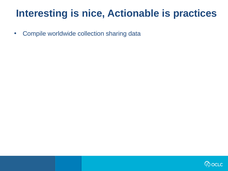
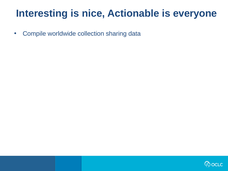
practices: practices -> everyone
